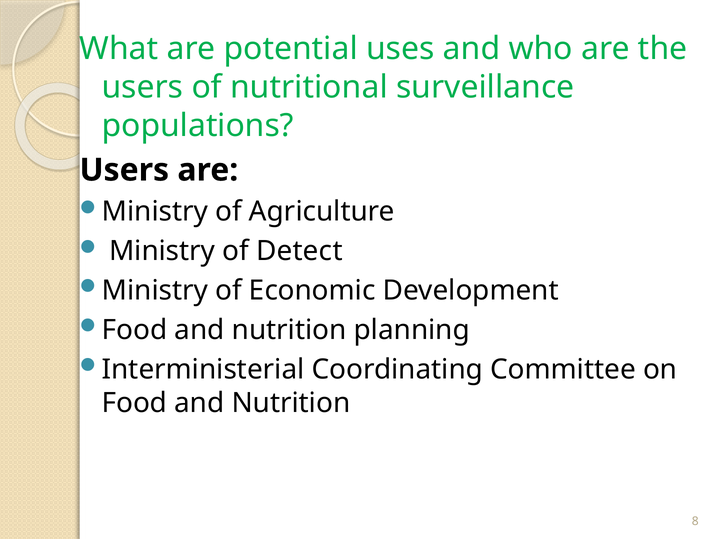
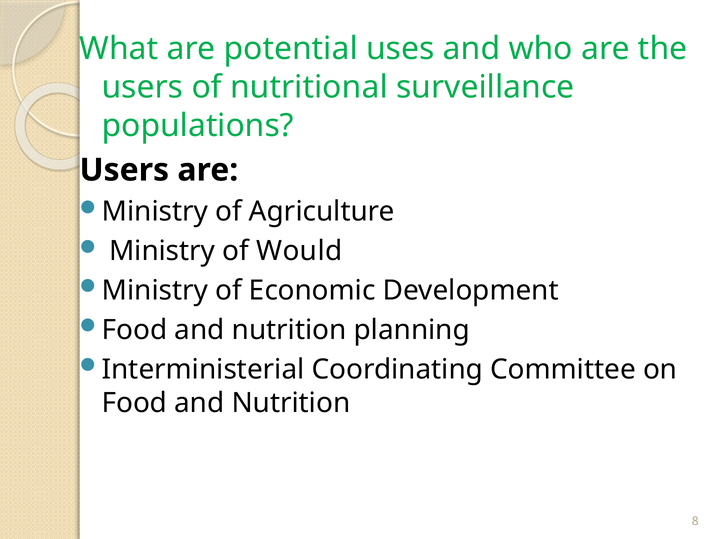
Detect: Detect -> Would
